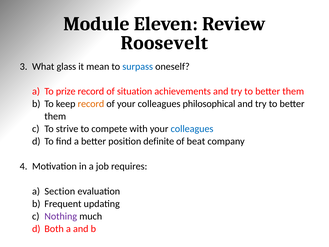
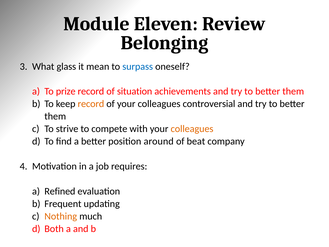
Roosevelt: Roosevelt -> Belonging
philosophical: philosophical -> controversial
colleagues at (192, 129) colour: blue -> orange
definite: definite -> around
Section: Section -> Refined
Nothing colour: purple -> orange
